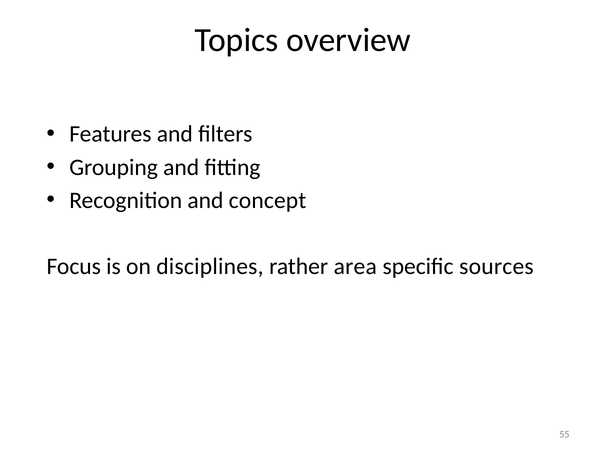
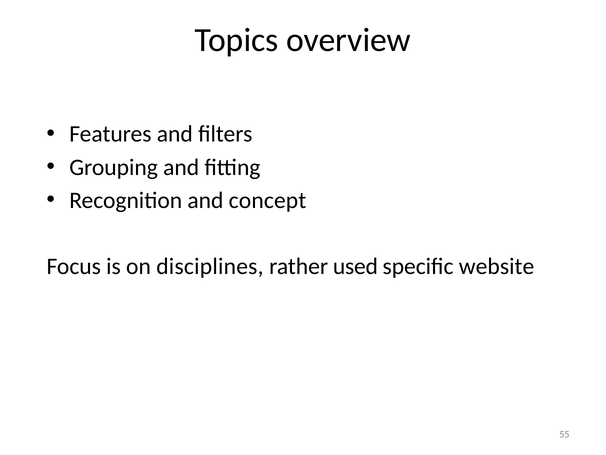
area: area -> used
sources: sources -> website
